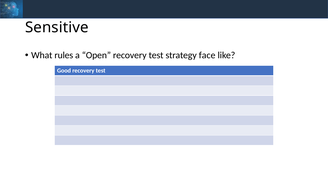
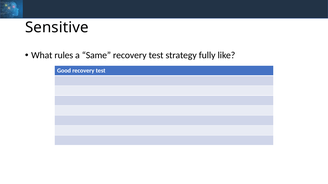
Open: Open -> Same
face: face -> fully
